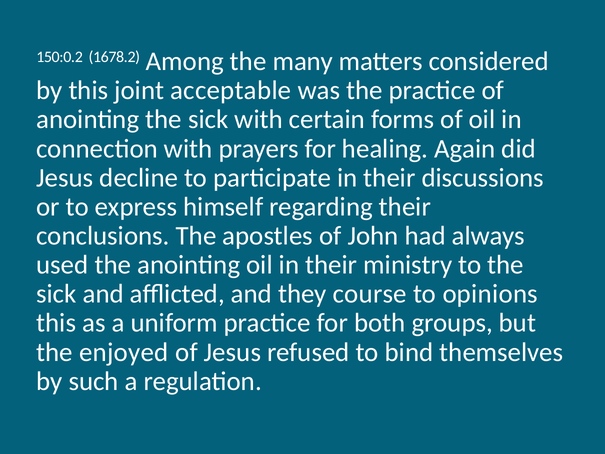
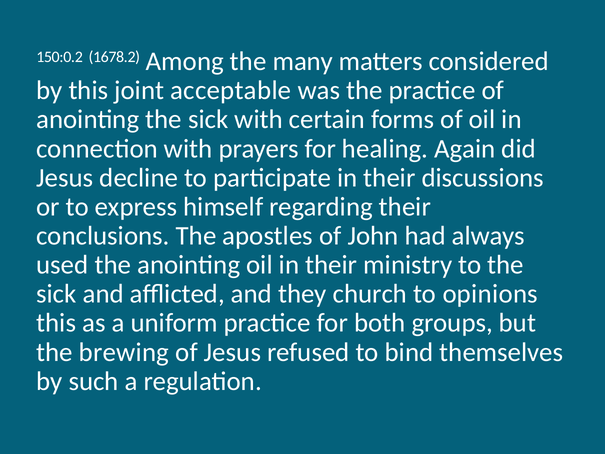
course: course -> church
enjoyed: enjoyed -> brewing
